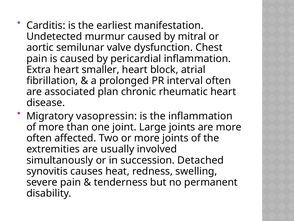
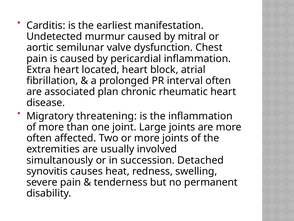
smaller: smaller -> located
vasopressin: vasopressin -> threatening
